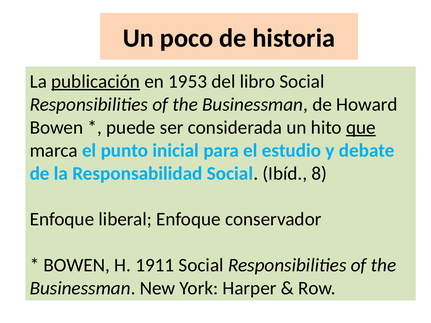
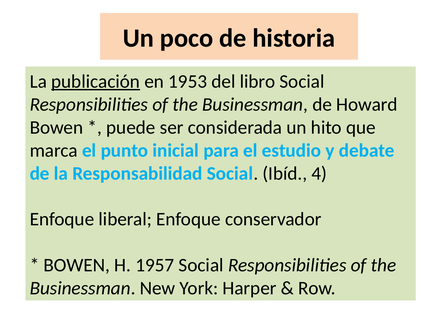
que underline: present -> none
8: 8 -> 4
1911: 1911 -> 1957
